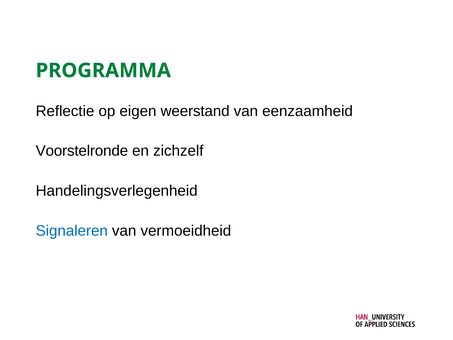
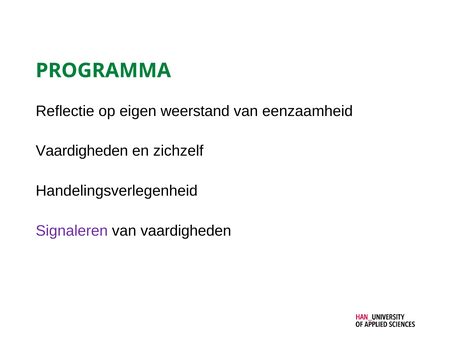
Voorstelronde at (82, 151): Voorstelronde -> Vaardigheden
Signaleren colour: blue -> purple
van vermoeidheid: vermoeidheid -> vaardigheden
